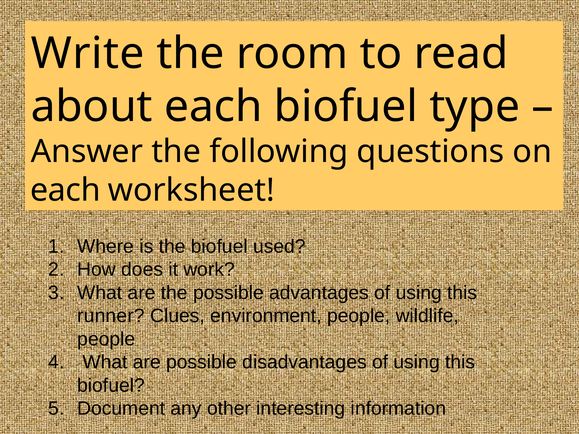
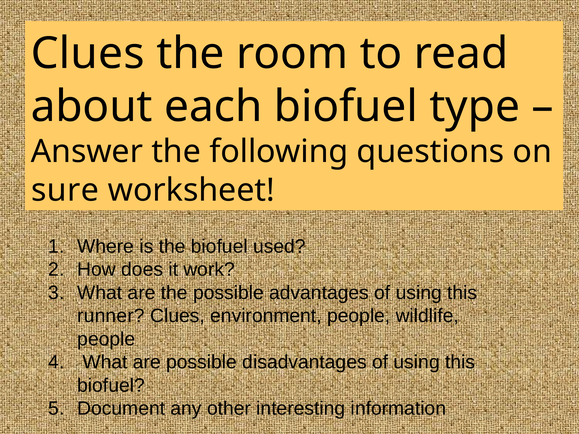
Write at (88, 54): Write -> Clues
each at (65, 190): each -> sure
